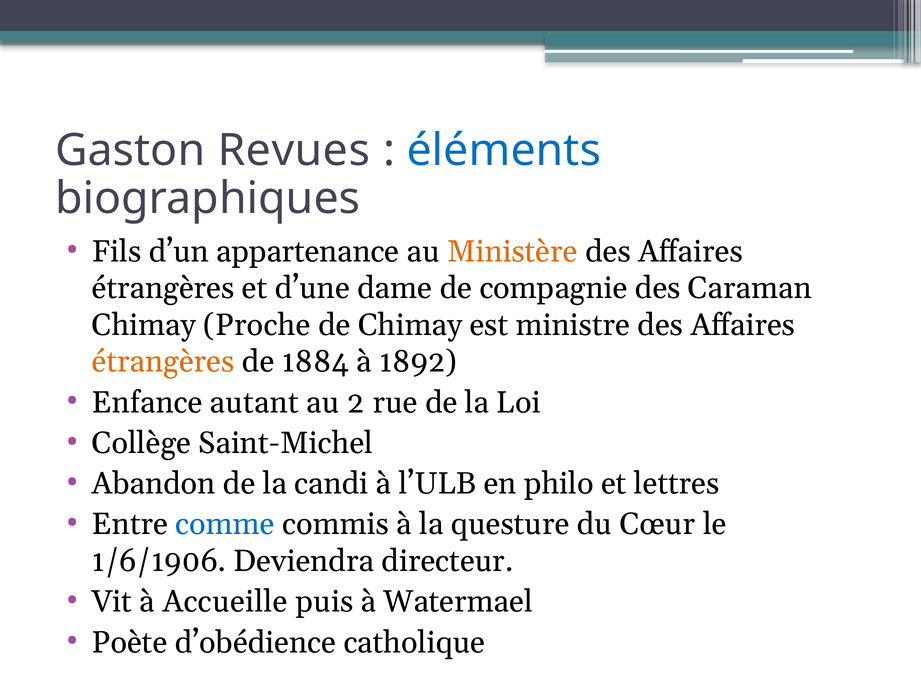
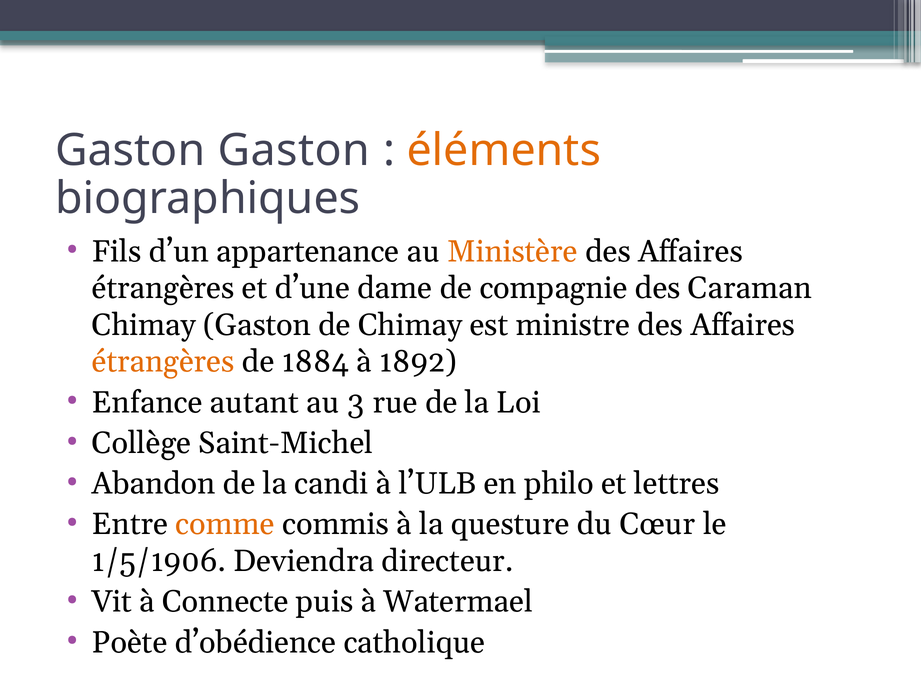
Gaston Revues: Revues -> Gaston
éléments colour: blue -> orange
Chimay Proche: Proche -> Gaston
2: 2 -> 3
comme colour: blue -> orange
1/6/1906: 1/6/1906 -> 1/5/1906
Accueille: Accueille -> Connecte
